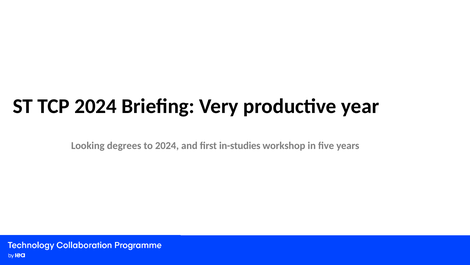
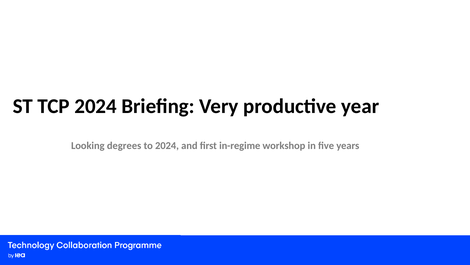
in-studies: in-studies -> in-regime
